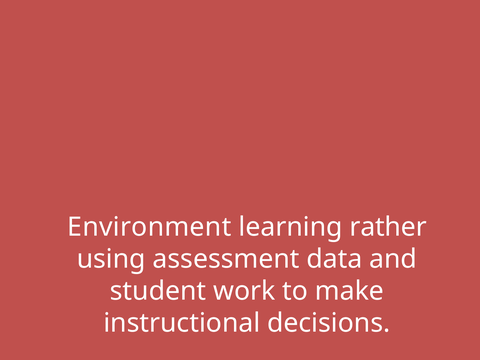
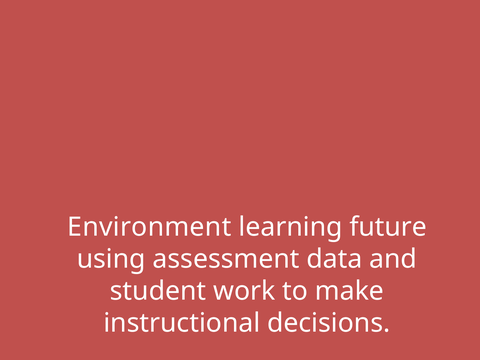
rather: rather -> future
